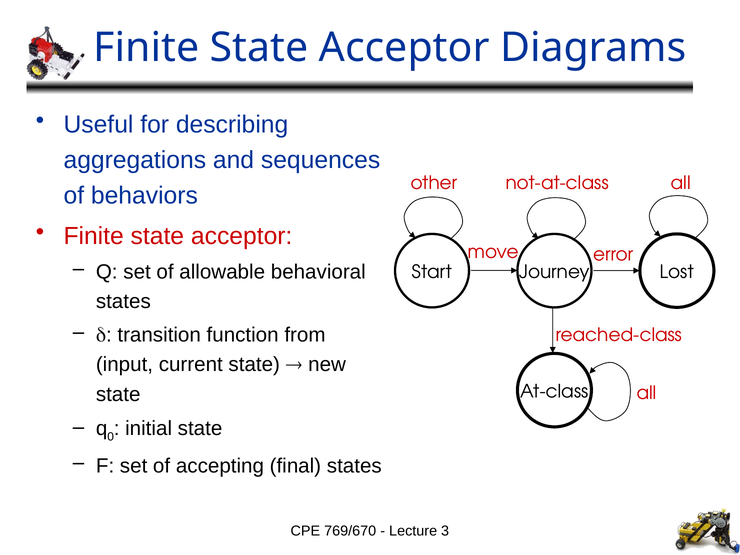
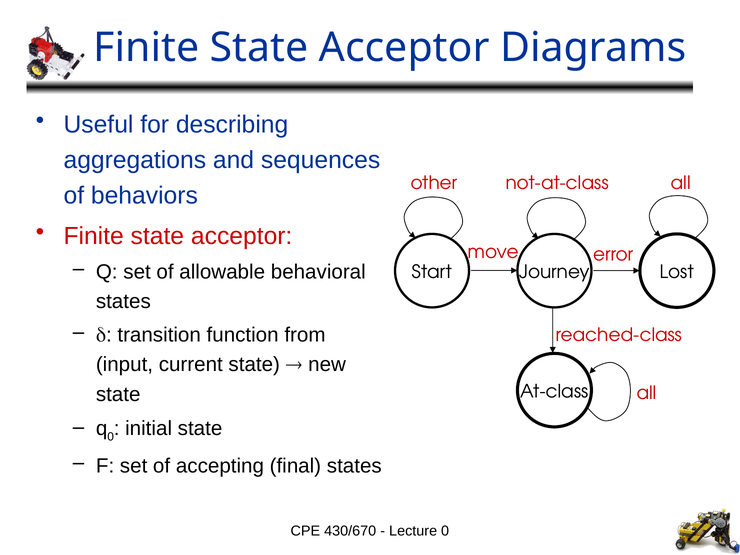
769/670: 769/670 -> 430/670
Lecture 3: 3 -> 0
